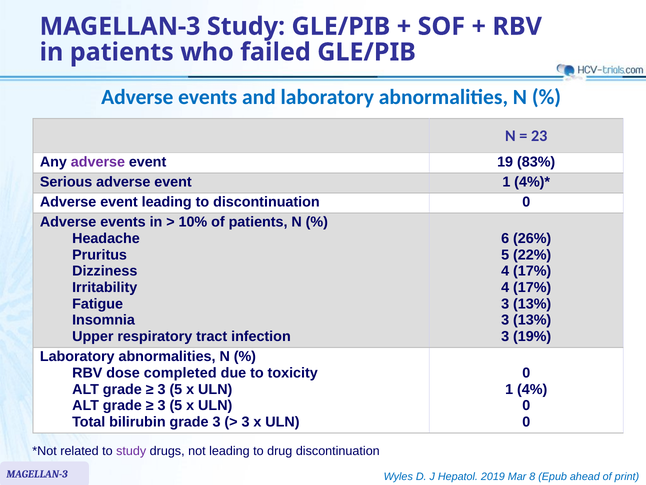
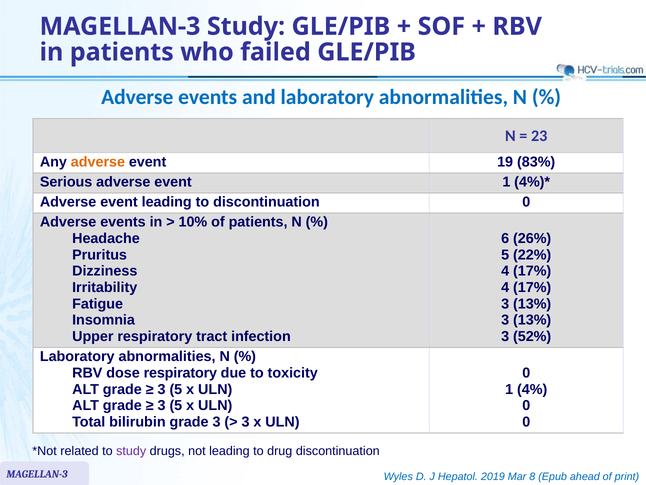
adverse at (98, 162) colour: purple -> orange
19%: 19% -> 52%
dose completed: completed -> respiratory
